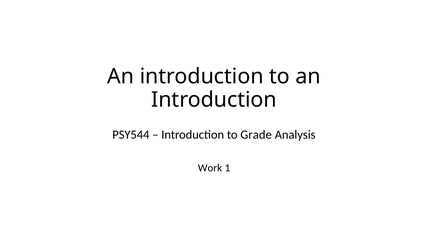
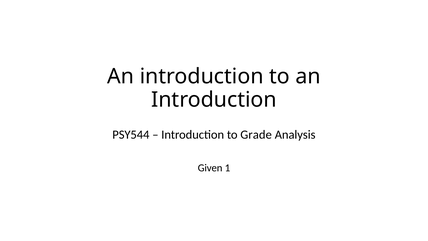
Work: Work -> Given
